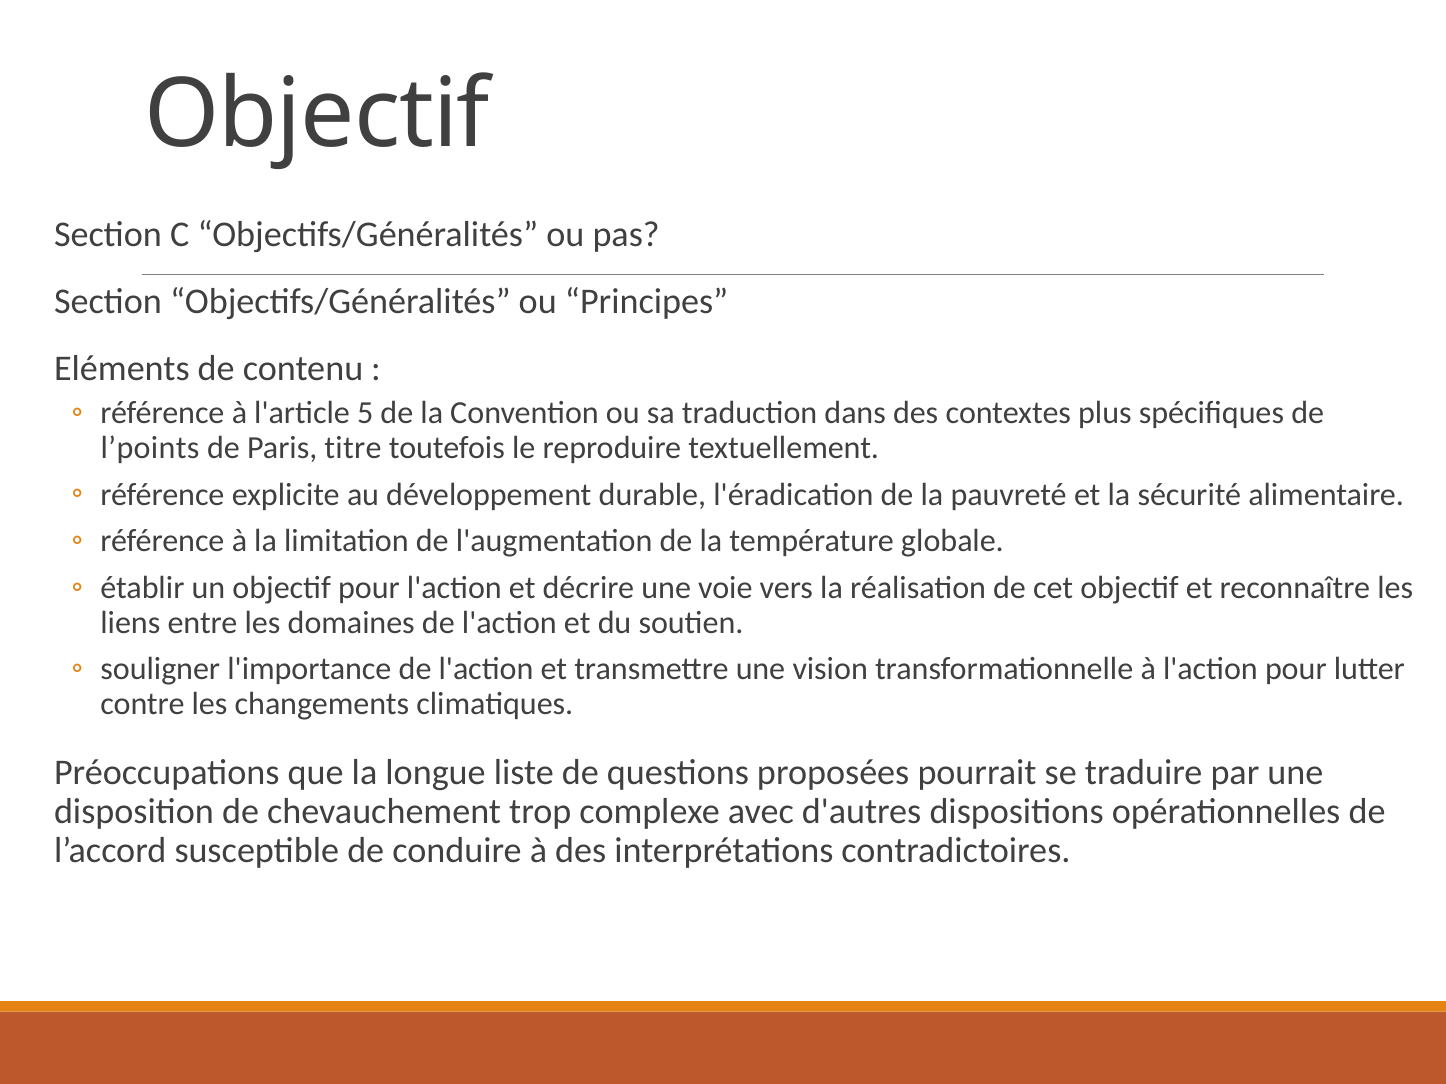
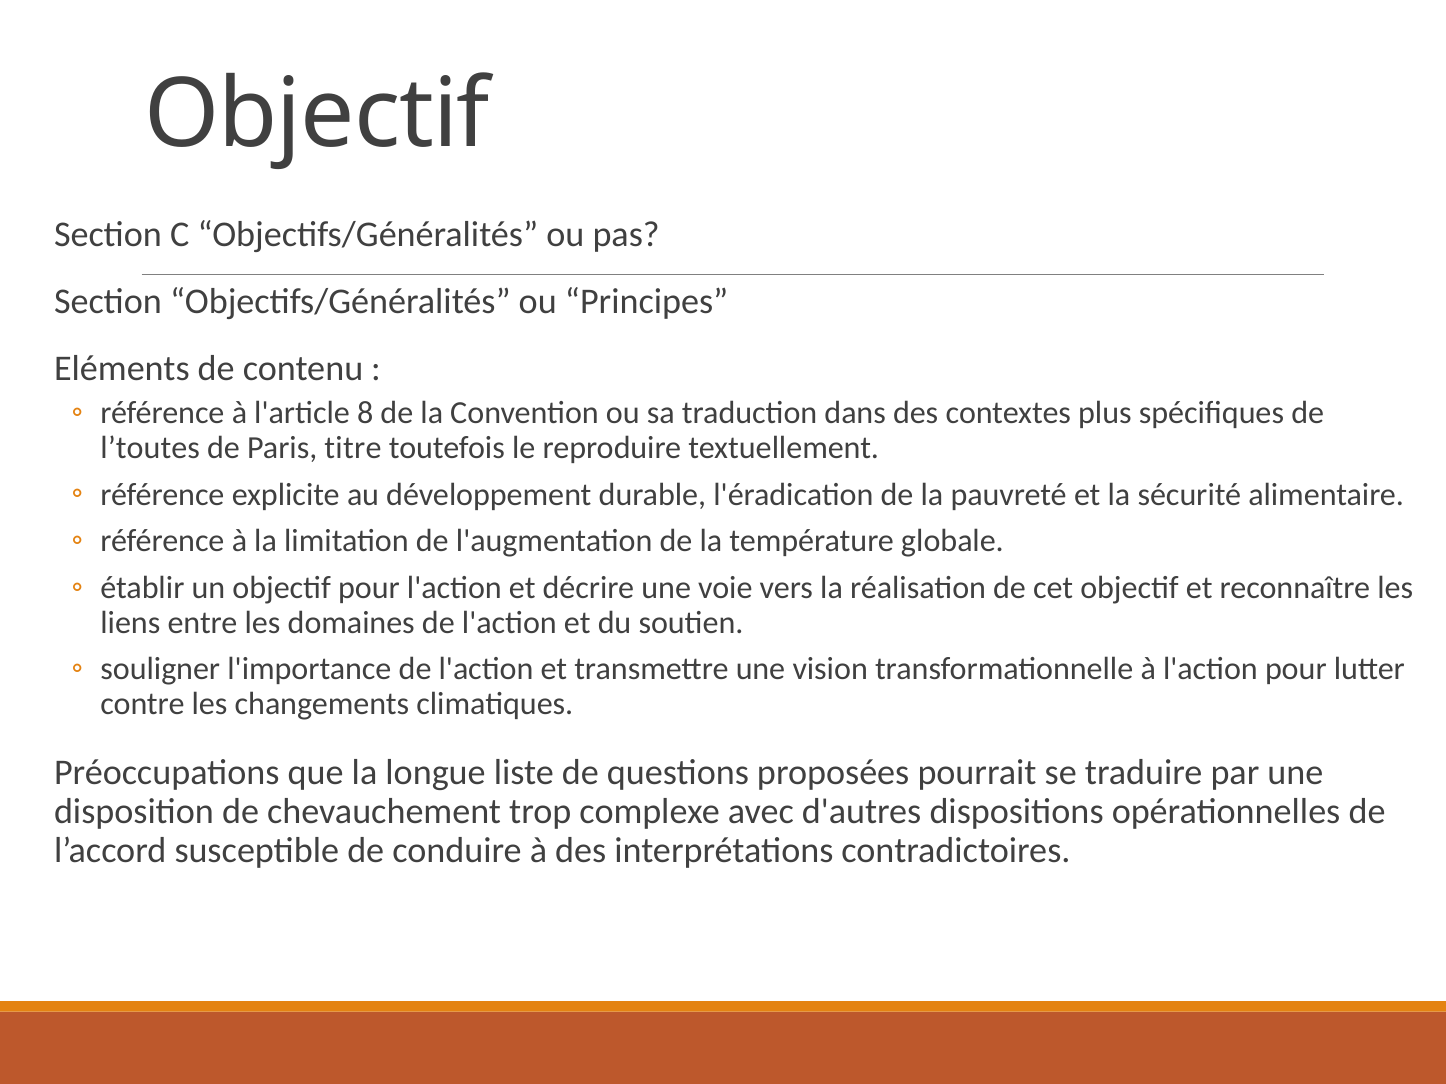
5: 5 -> 8
l’points: l’points -> l’toutes
